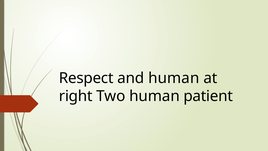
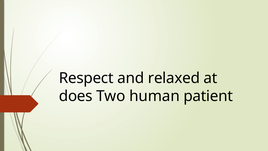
and human: human -> relaxed
right: right -> does
